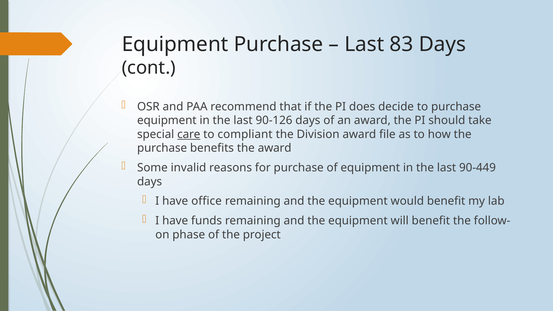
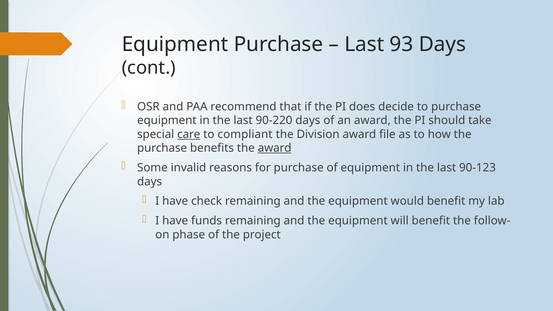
83: 83 -> 93
90-126: 90-126 -> 90-220
award at (275, 148) underline: none -> present
90-449: 90-449 -> 90-123
office: office -> check
